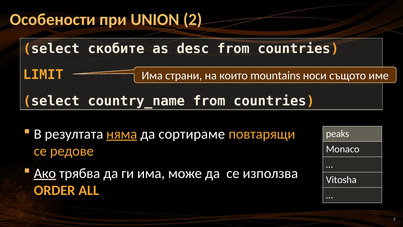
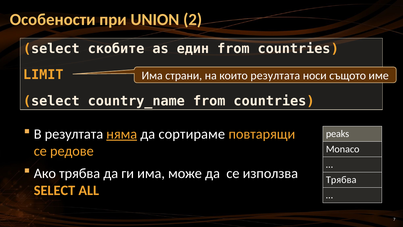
desc: desc -> един
които mountains: mountains -> резултата
Ако underline: present -> none
Vitosha at (341, 180): Vitosha -> Трябва
ORDER at (54, 190): ORDER -> SELECT
